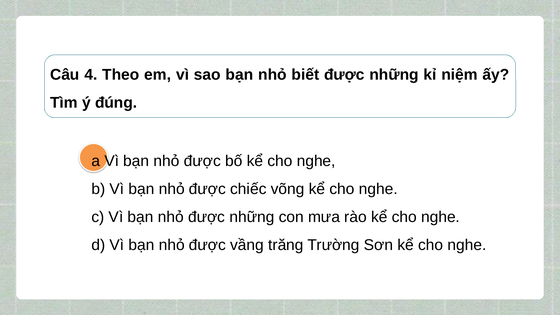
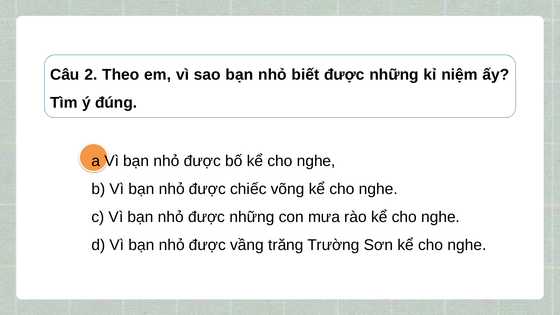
4: 4 -> 2
